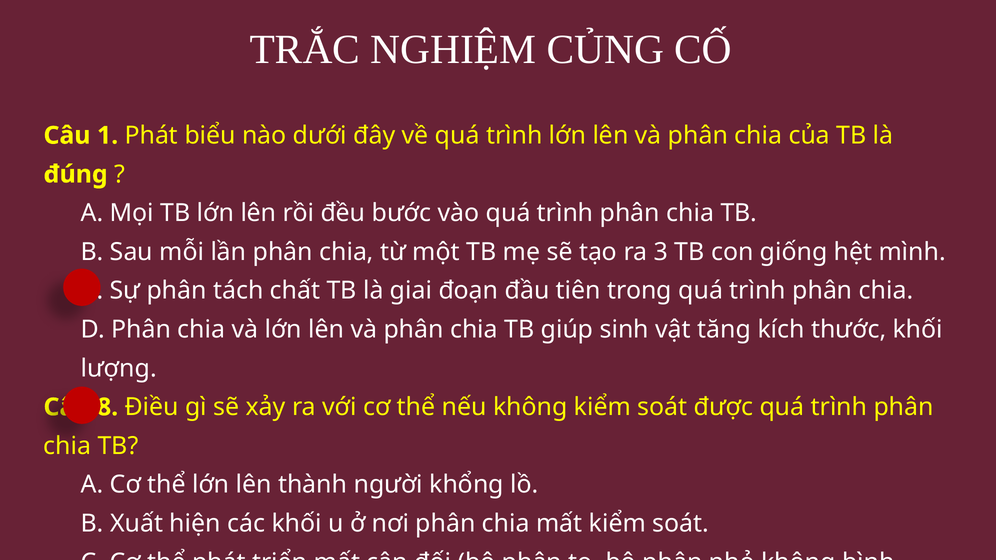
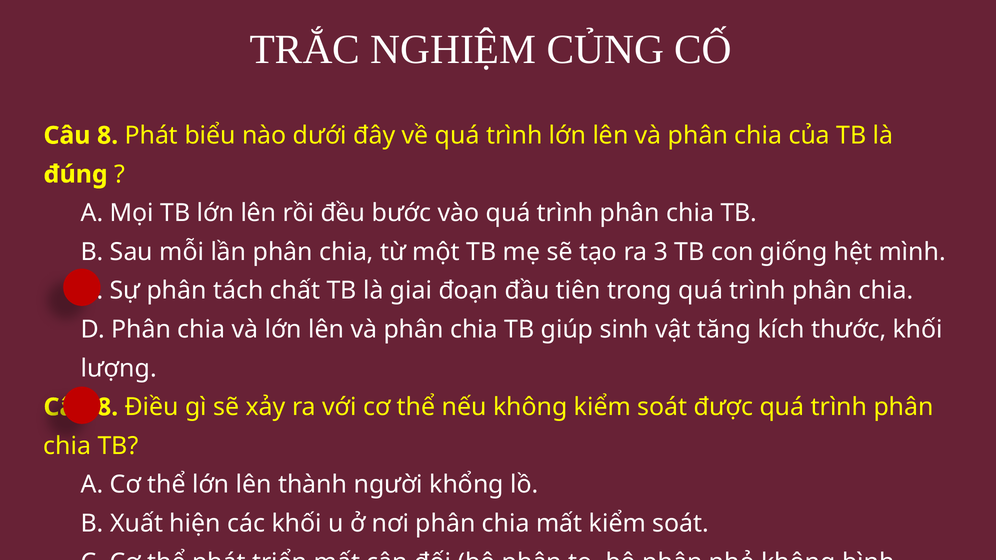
1 at (108, 136): 1 -> 8
